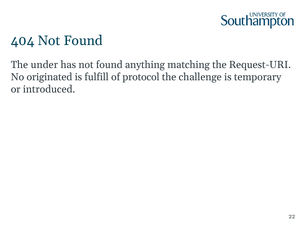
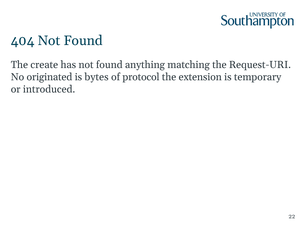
under: under -> create
fulfill: fulfill -> bytes
challenge: challenge -> extension
